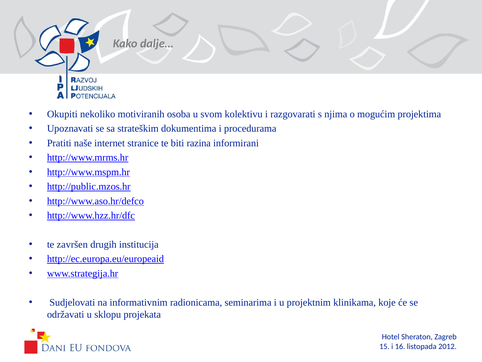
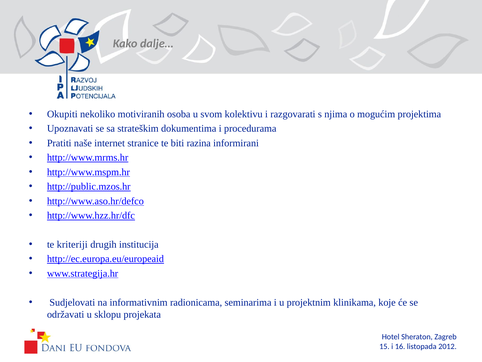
završen: završen -> kriteriji
